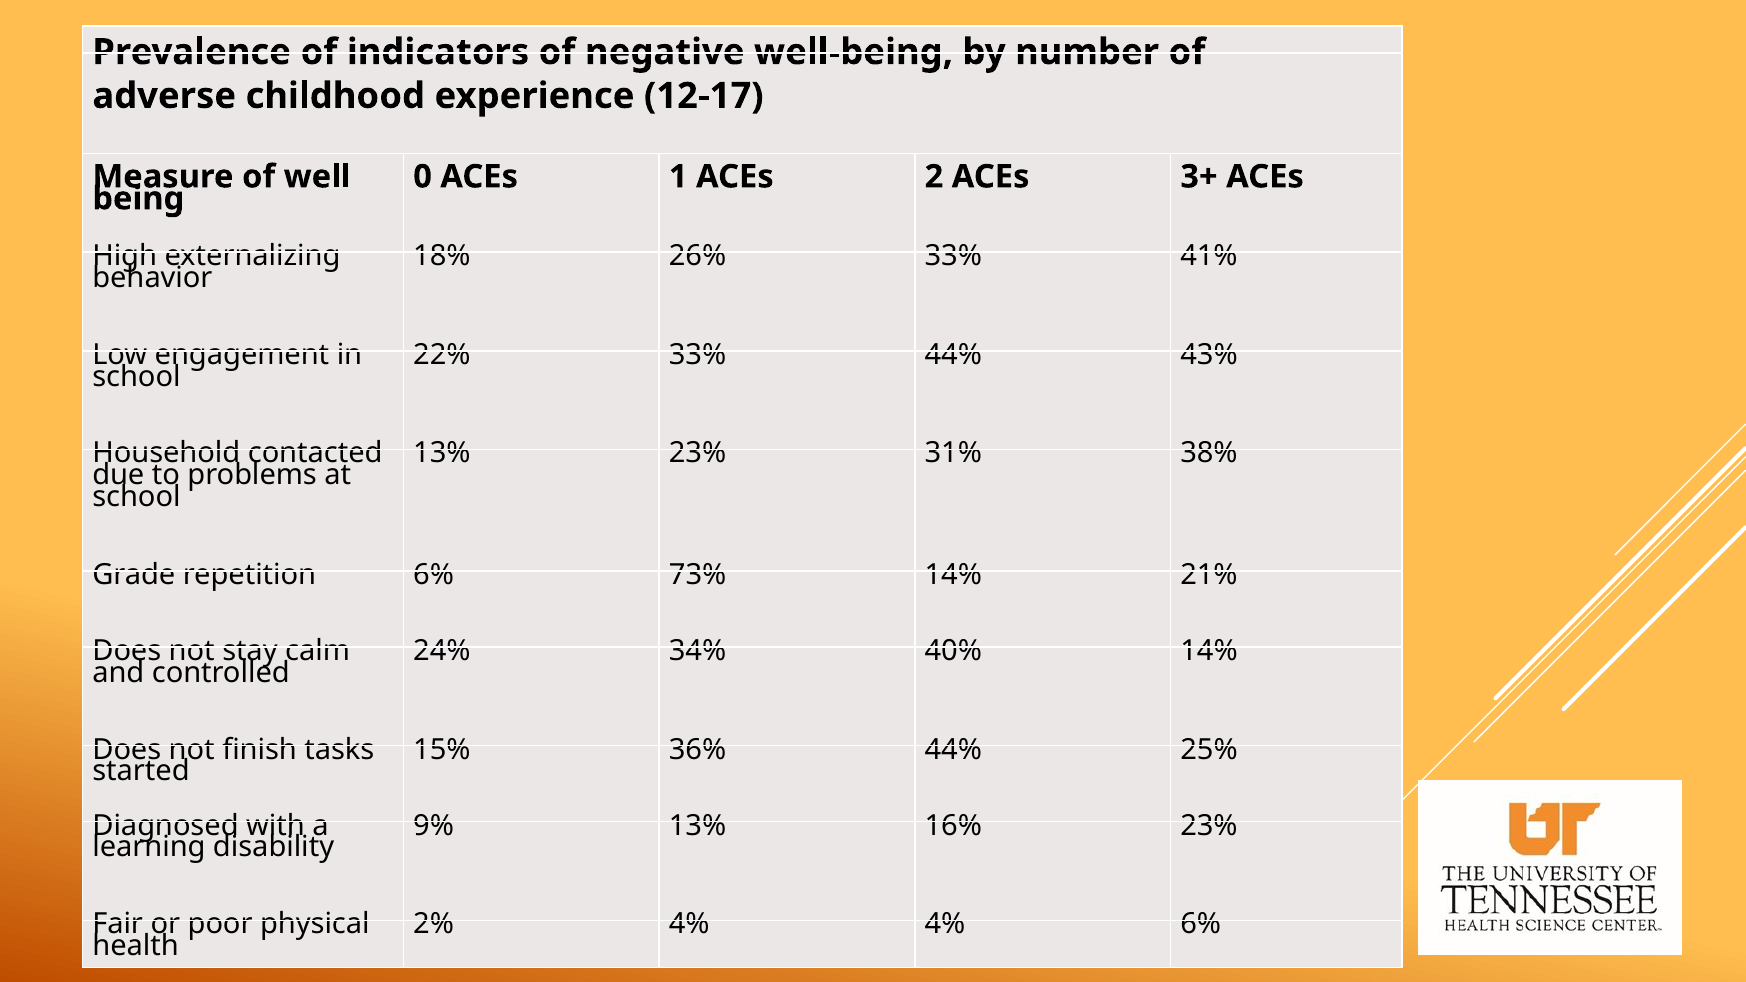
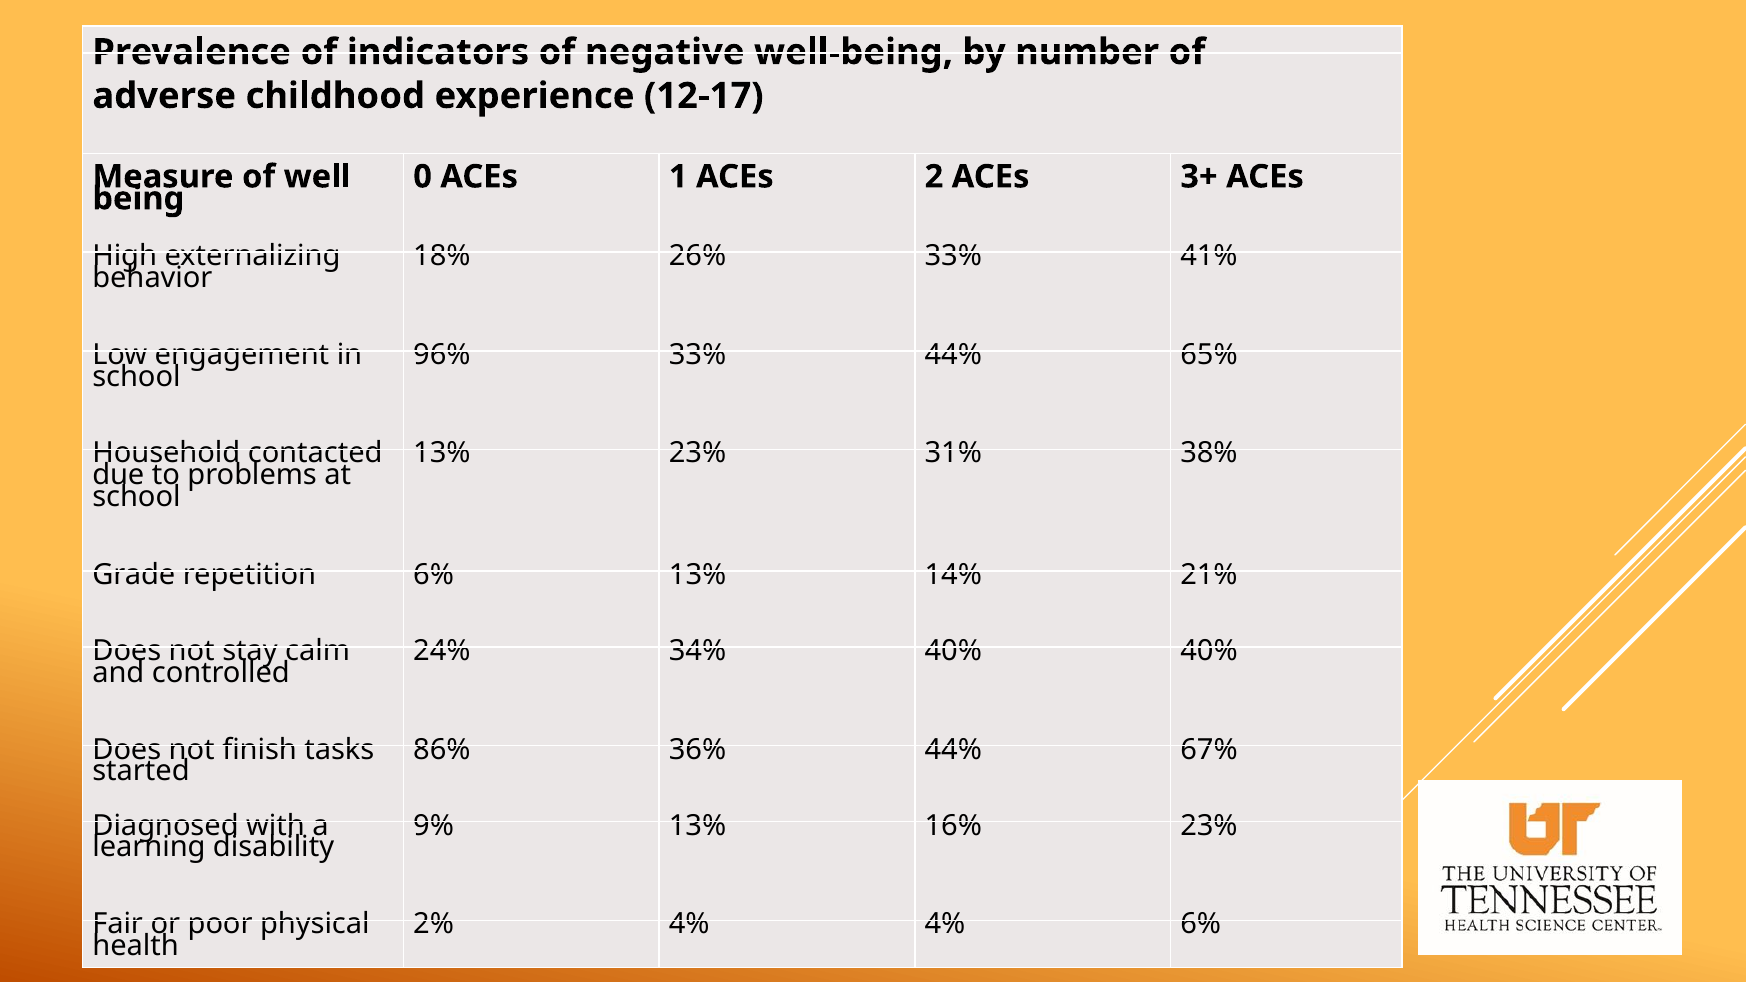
22%: 22% -> 96%
43%: 43% -> 65%
6% 73%: 73% -> 13%
40% 14%: 14% -> 40%
15%: 15% -> 86%
25%: 25% -> 67%
